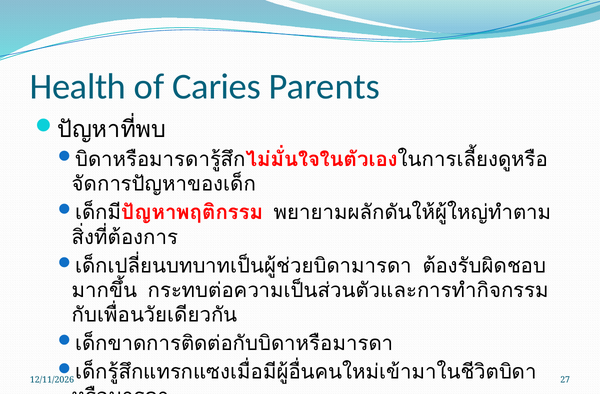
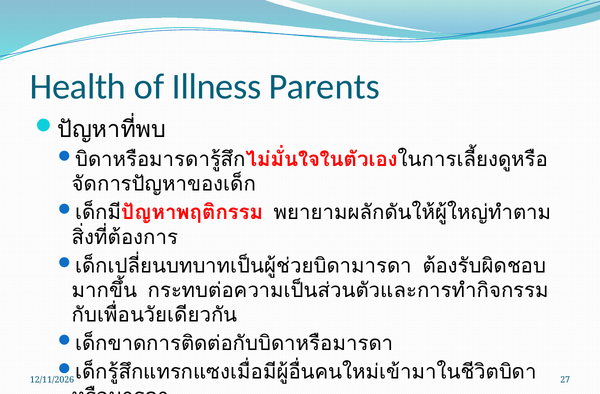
Caries: Caries -> Illness
